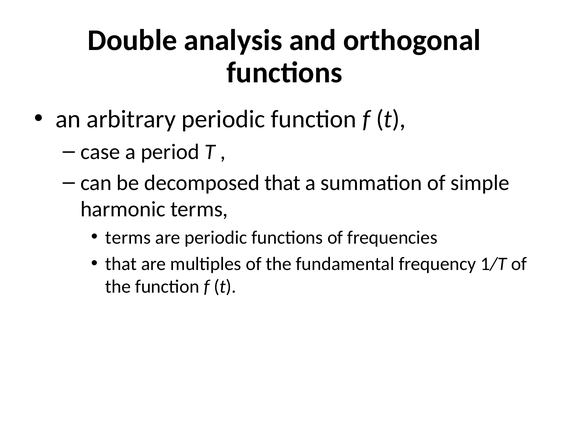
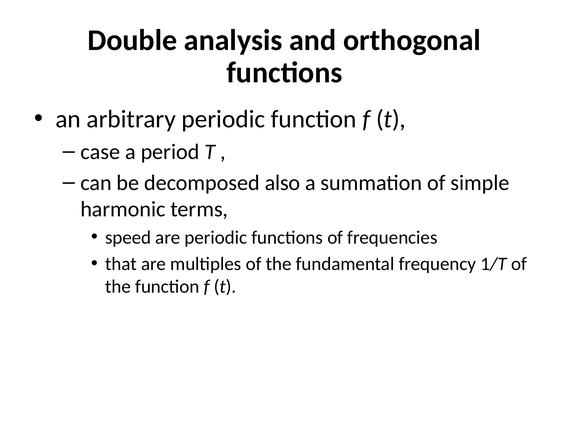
decomposed that: that -> also
terms at (128, 238): terms -> speed
